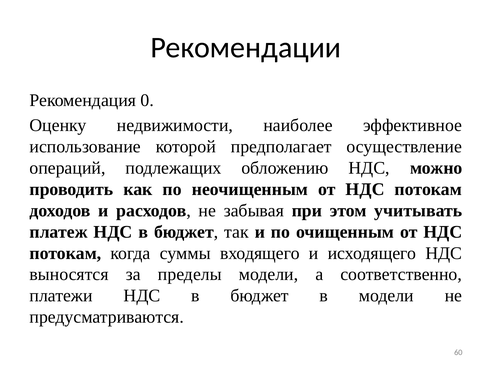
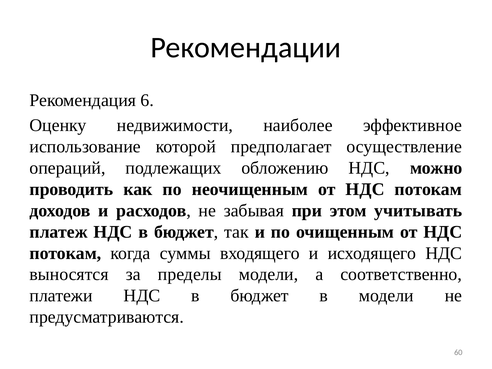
0: 0 -> 6
